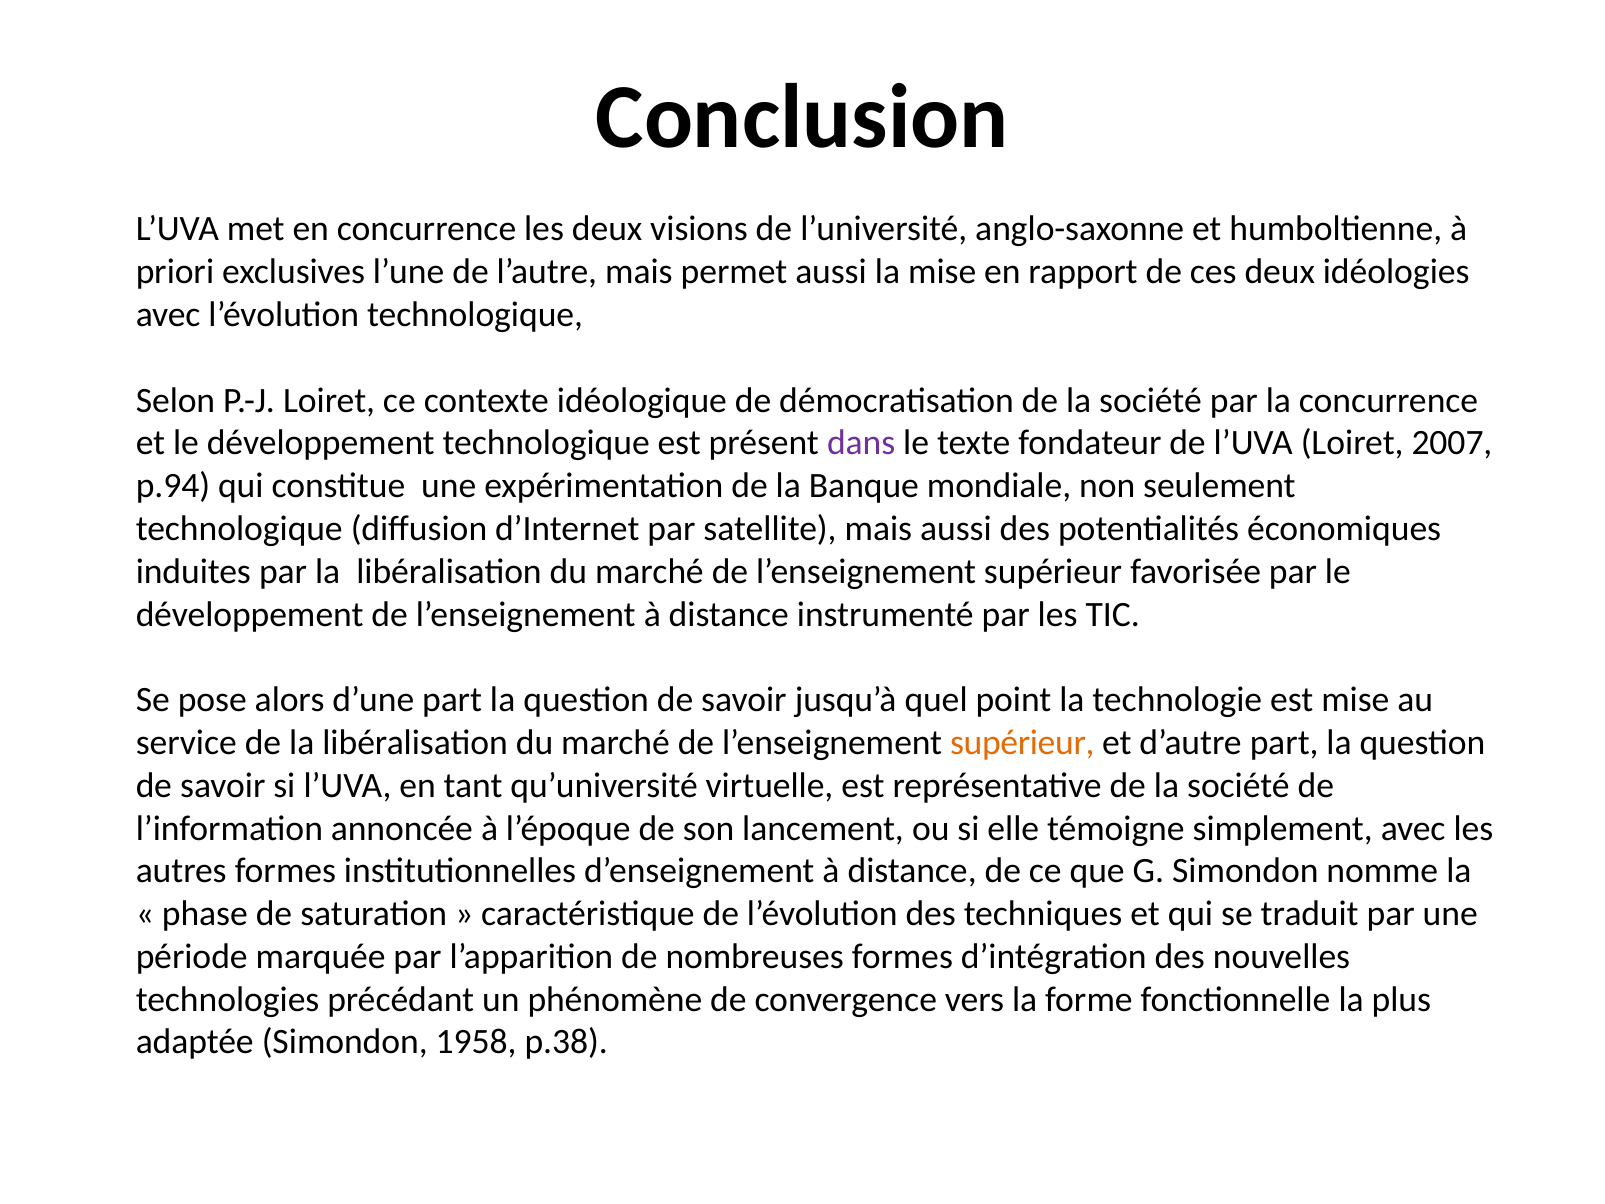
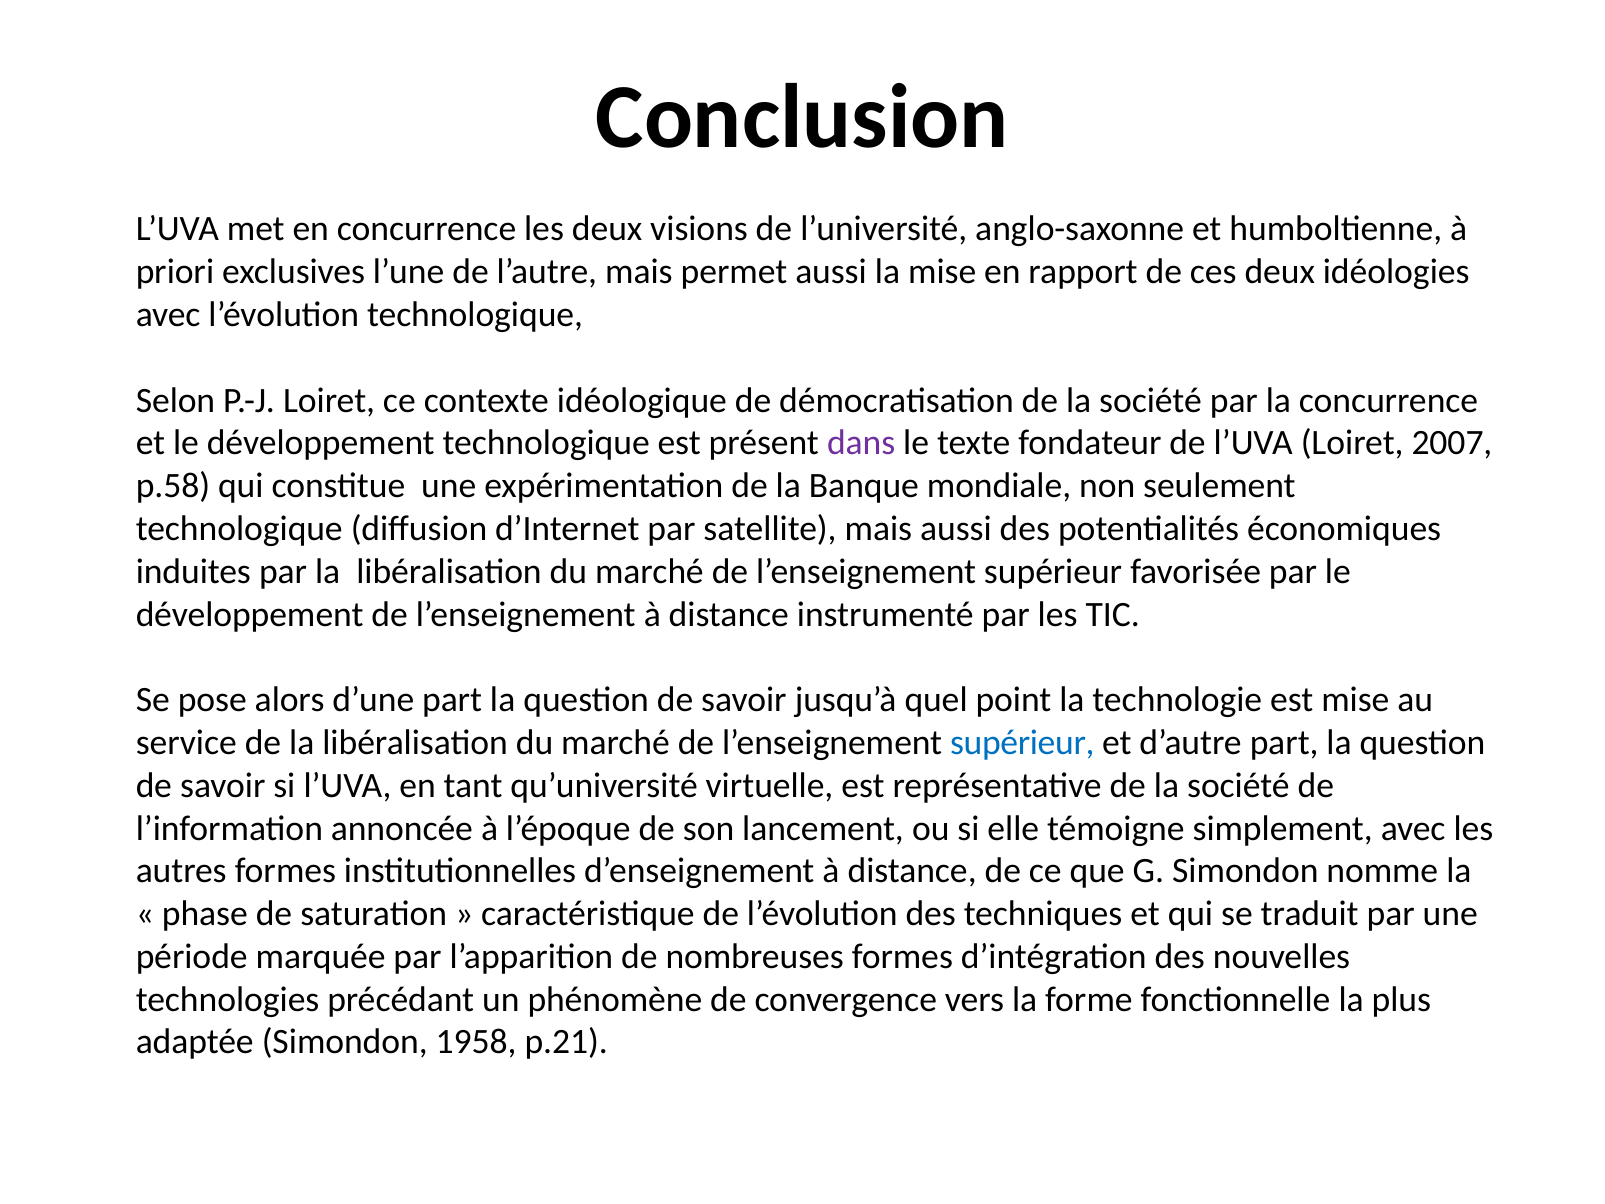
p.94: p.94 -> p.58
supérieur at (1022, 743) colour: orange -> blue
p.38: p.38 -> p.21
